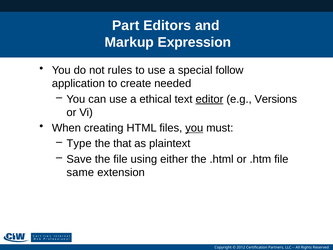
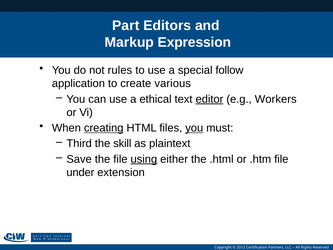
needed: needed -> various
Versions: Versions -> Workers
creating underline: none -> present
Type: Type -> Third
that: that -> skill
using underline: none -> present
same: same -> under
